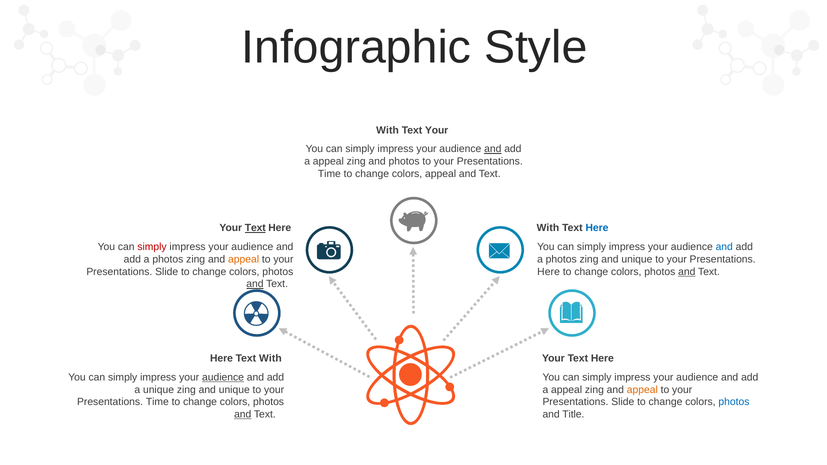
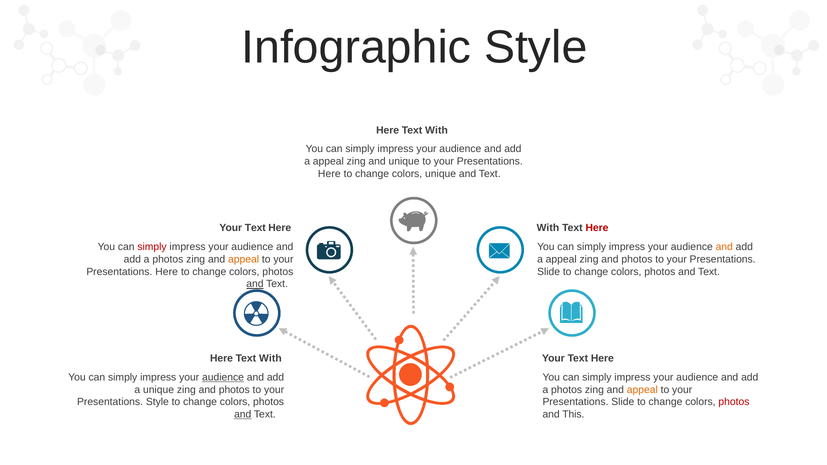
With at (388, 130): With -> Here
Your at (437, 130): Your -> With
and at (493, 149) underline: present -> none
and photos: photos -> unique
Time at (329, 174): Time -> Here
colors appeal: appeal -> unique
Text at (255, 228) underline: present -> none
Here at (597, 228) colour: blue -> red
and at (724, 247) colour: blue -> orange
photos at (561, 259): photos -> appeal
unique at (637, 259): unique -> photos
Slide at (167, 272): Slide -> Here
Here at (549, 272): Here -> Slide
and at (687, 272) underline: present -> none
unique zing and unique: unique -> photos
appeal at (567, 390): appeal -> photos
Time at (157, 402): Time -> Style
photos at (734, 402) colour: blue -> red
Title: Title -> This
